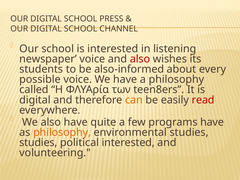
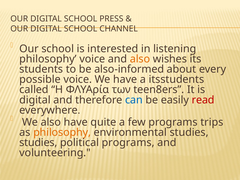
newspaper at (48, 59): newspaper -> philosophy
also at (140, 59) colour: red -> orange
a philosophy: philosophy -> itsstudents
can colour: orange -> blue
programs have: have -> trips
political interested: interested -> programs
